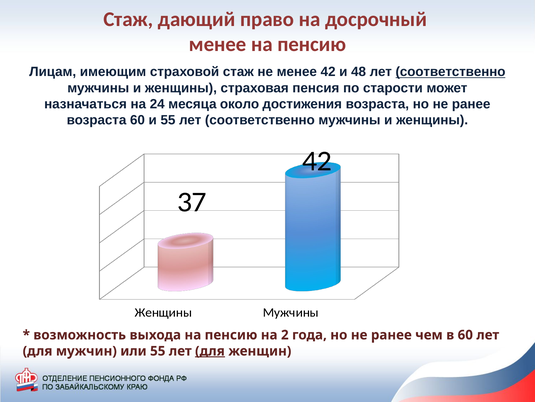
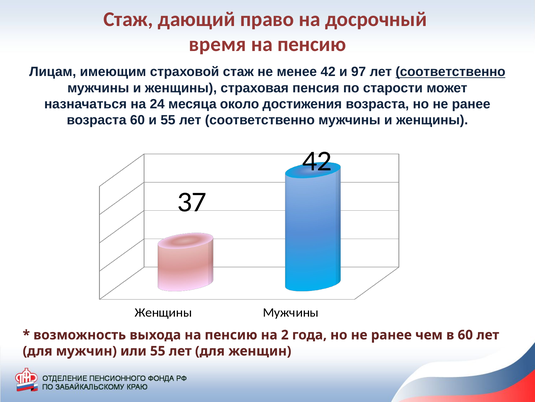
менее at (218, 44): менее -> время
48: 48 -> 97
для at (210, 350) underline: present -> none
